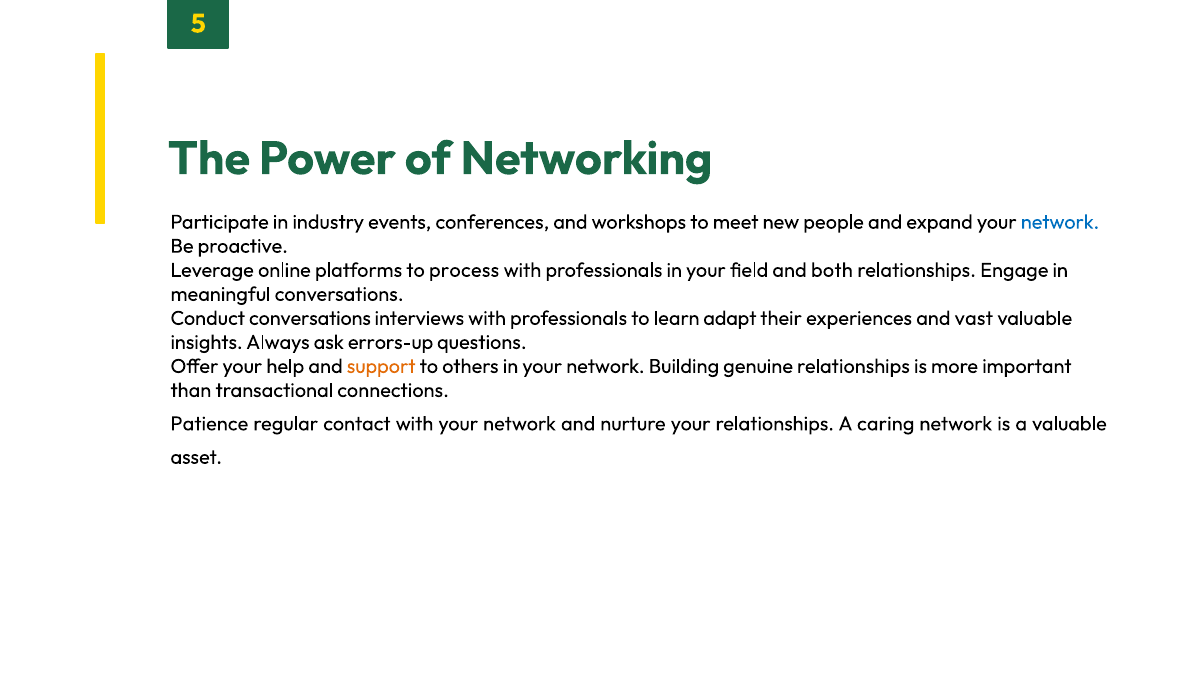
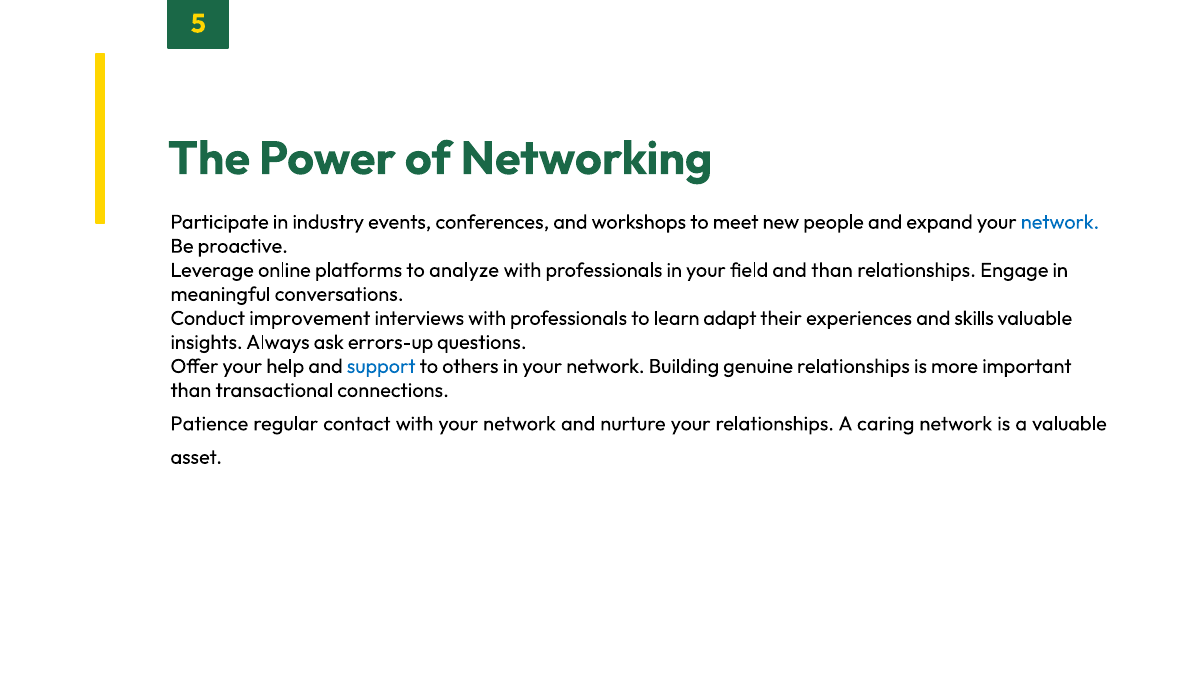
process: process -> analyze
and both: both -> than
Conduct conversations: conversations -> improvement
vast: vast -> skills
support colour: orange -> blue
